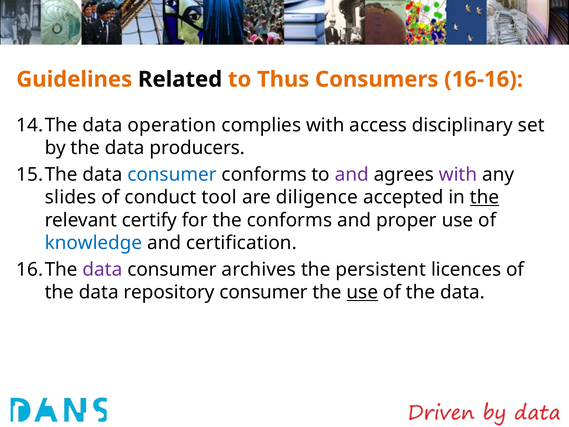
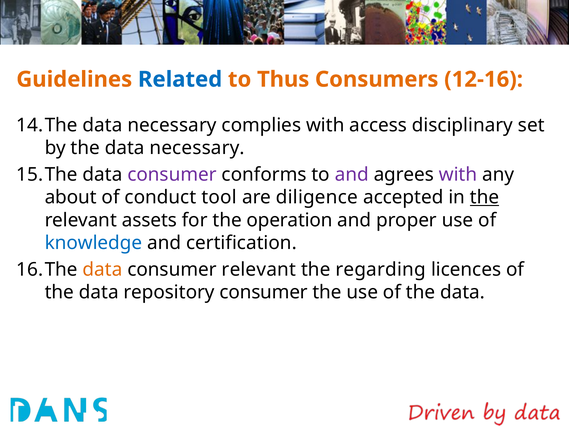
Related colour: black -> blue
16-16: 16-16 -> 12-16
operation at (172, 125): operation -> necessary
the data producers: producers -> necessary
consumer at (172, 175) colour: blue -> purple
slides: slides -> about
certify: certify -> assets
the conforms: conforms -> operation
data at (103, 269) colour: purple -> orange
consumer archives: archives -> relevant
persistent: persistent -> regarding
use at (362, 292) underline: present -> none
